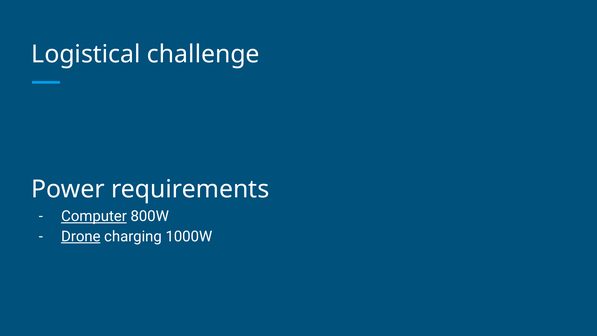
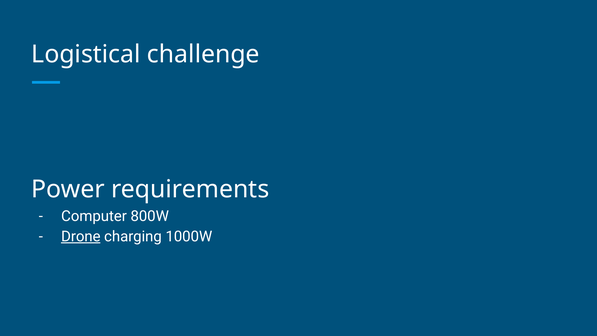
Computer underline: present -> none
